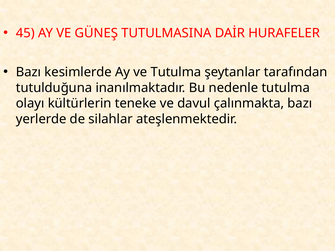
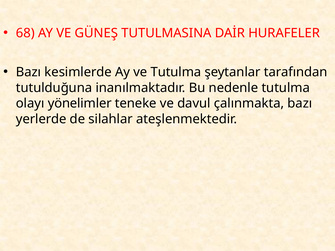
45: 45 -> 68
kültürlerin: kültürlerin -> yönelimler
